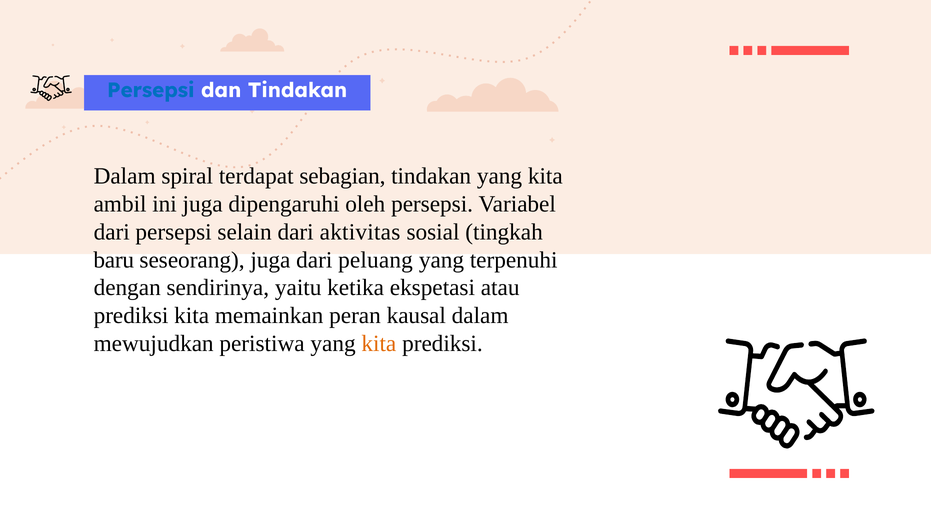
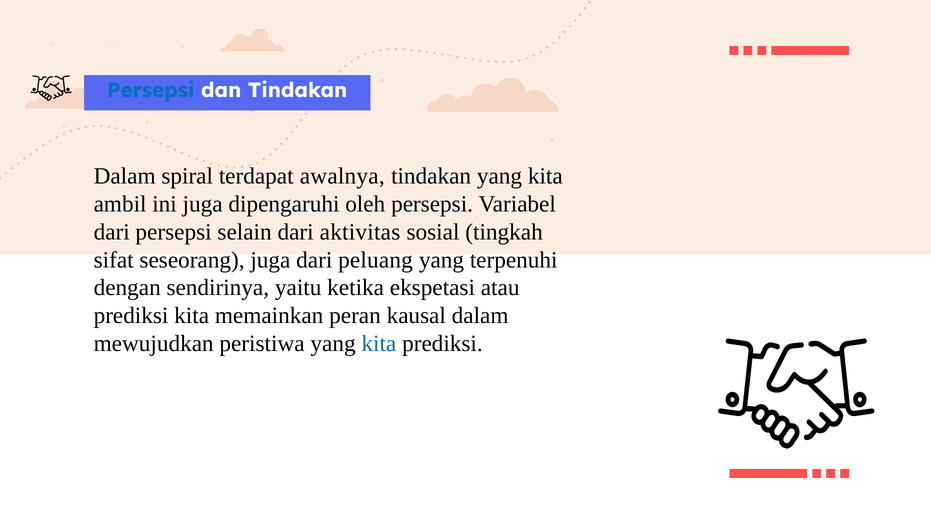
sebagian: sebagian -> awalnya
baru: baru -> sifat
kita at (379, 343) colour: orange -> blue
